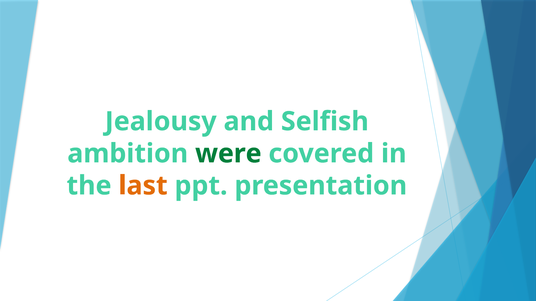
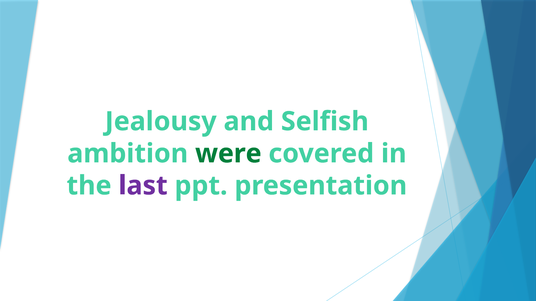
last colour: orange -> purple
